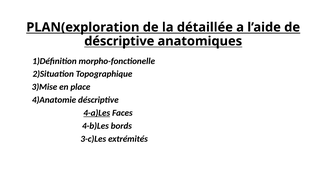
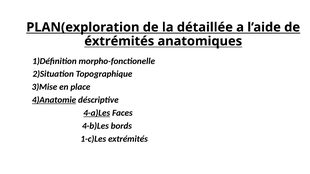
déscriptive at (119, 41): déscriptive -> éxtrémités
4)Anatomie underline: none -> present
3-c)Les: 3-c)Les -> 1-c)Les
